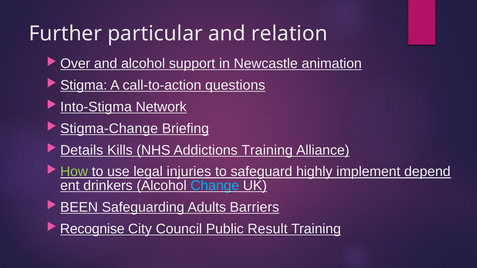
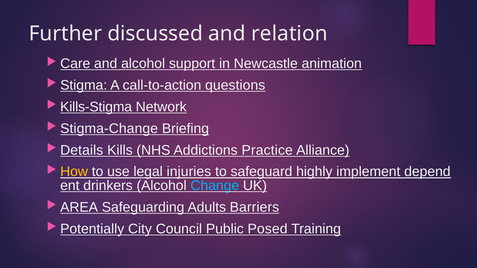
particular: particular -> discussed
Over: Over -> Care
Into-Stigma: Into-Stigma -> Kills-Stigma
Addictions Training: Training -> Practice
How colour: light green -> yellow
BEEN: BEEN -> AREA
Recognise: Recognise -> Potentially
Result: Result -> Posed
